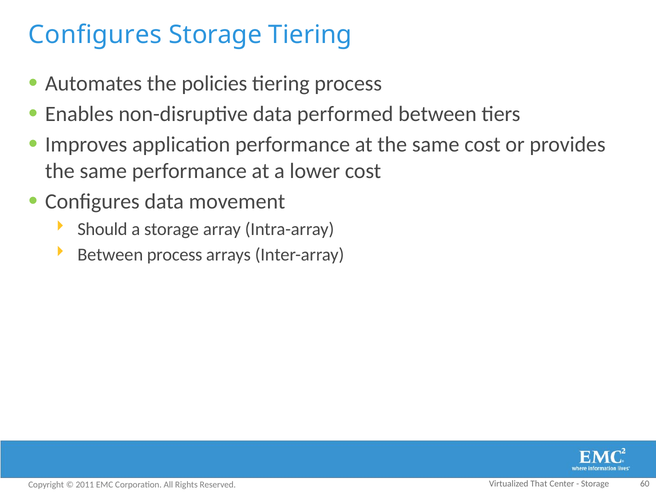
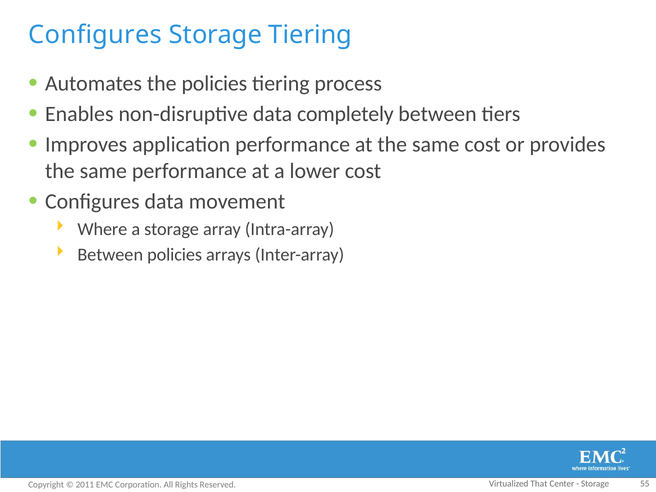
performed: performed -> completely
Should: Should -> Where
Between process: process -> policies
60: 60 -> 55
